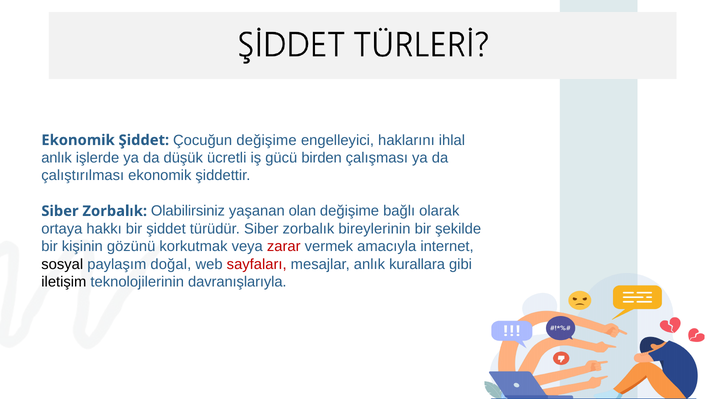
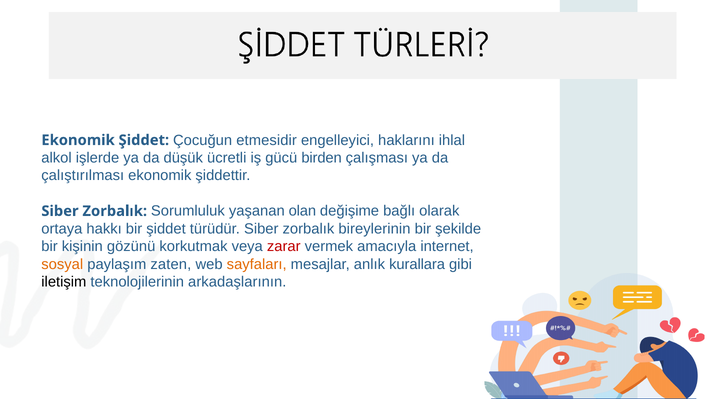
Çocuğun değişime: değişime -> etmesidir
anlık at (57, 158): anlık -> alkol
Olabilirsiniz: Olabilirsiniz -> Sorumluluk
sosyal colour: black -> orange
doğal: doğal -> zaten
sayfaları colour: red -> orange
davranışlarıyla: davranışlarıyla -> arkadaşlarının
